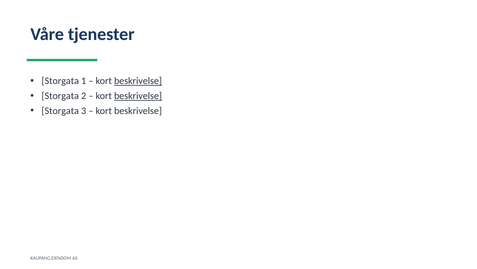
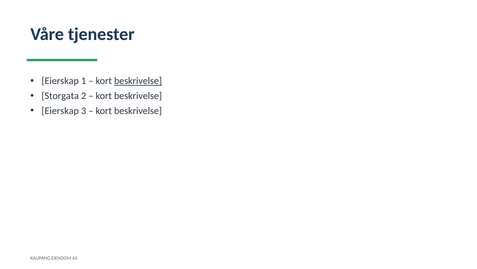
Storgata at (60, 81): Storgata -> Eierskap
beskrivelse at (138, 96) underline: present -> none
Storgata at (60, 111): Storgata -> Eierskap
